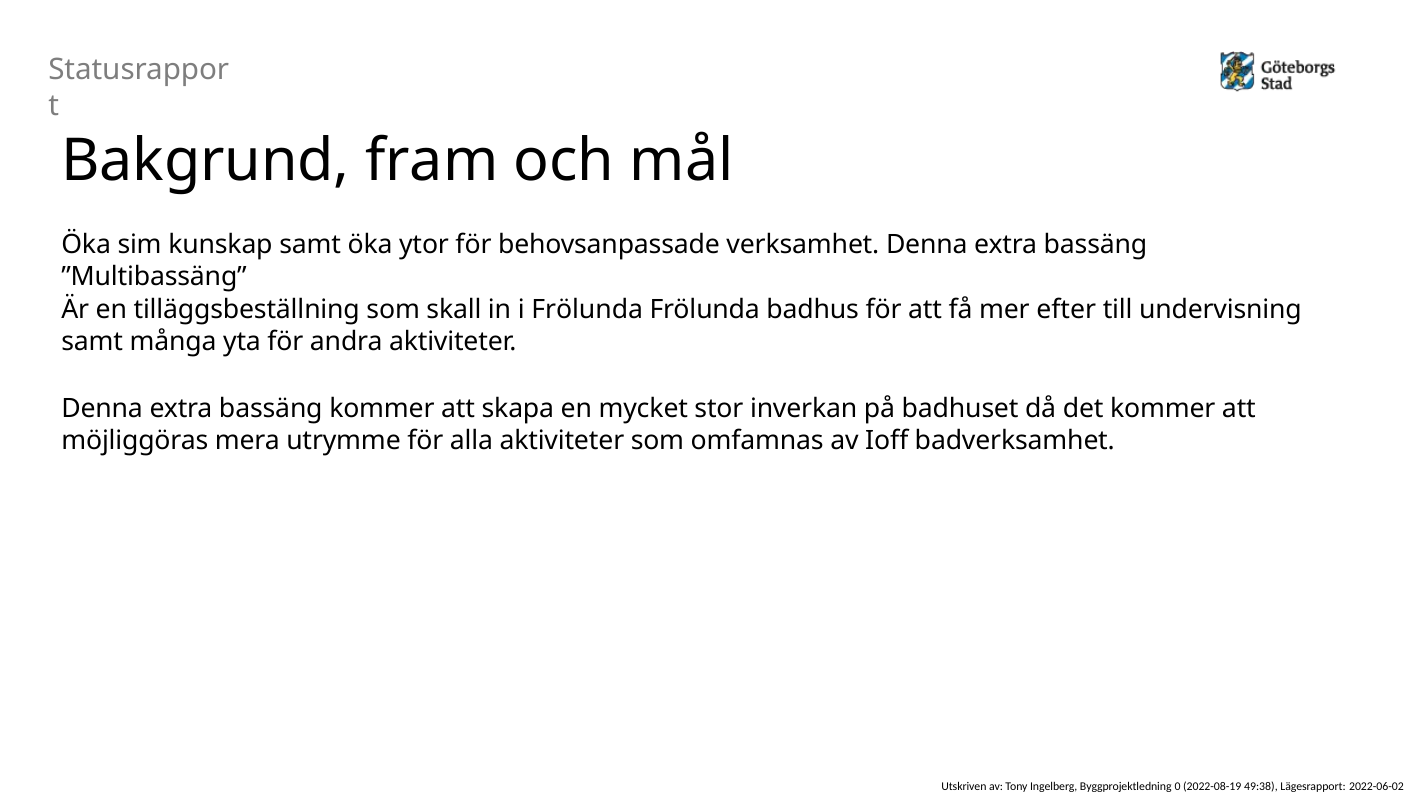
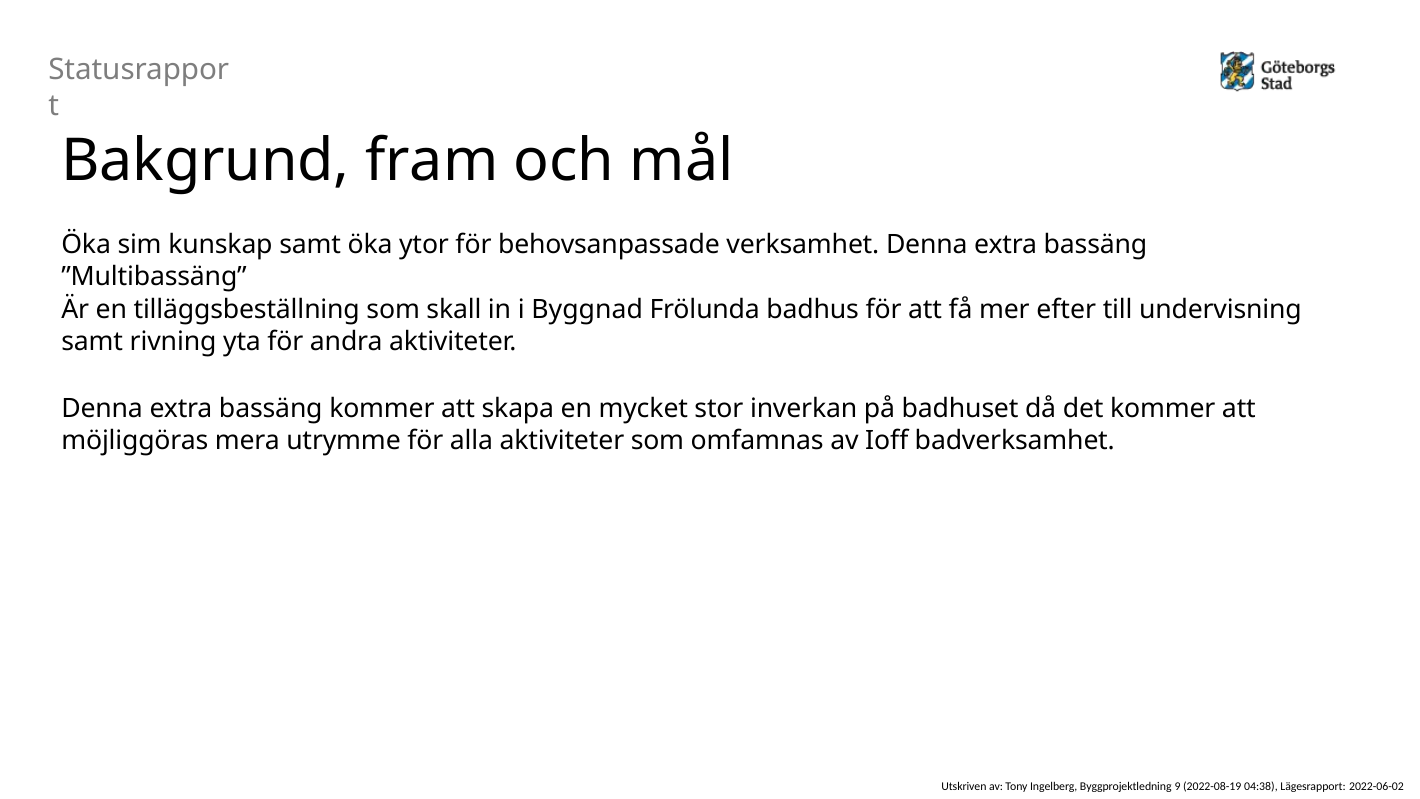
i Frölunda: Frölunda -> Byggnad
många: många -> rivning
0: 0 -> 9
49:38: 49:38 -> 04:38
